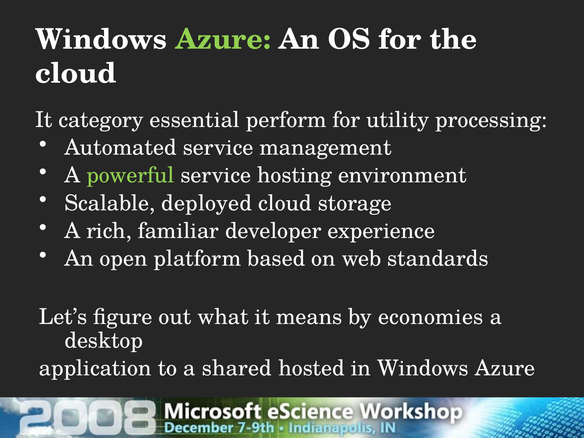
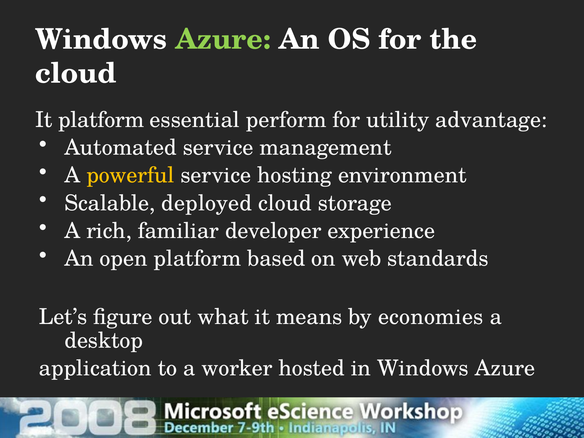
It category: category -> platform
processing: processing -> advantage
powerful colour: light green -> yellow
shared: shared -> worker
